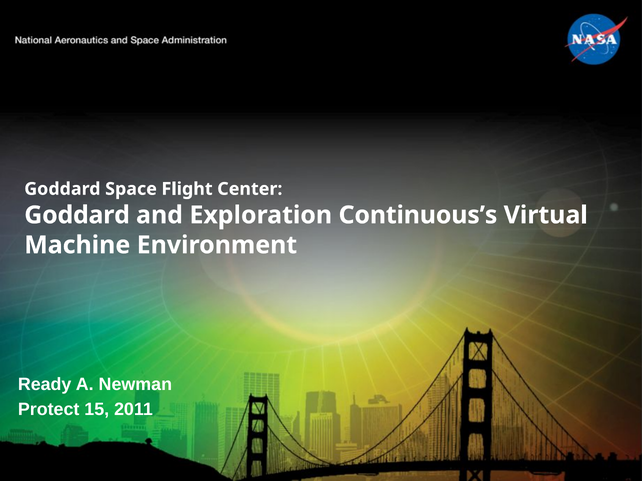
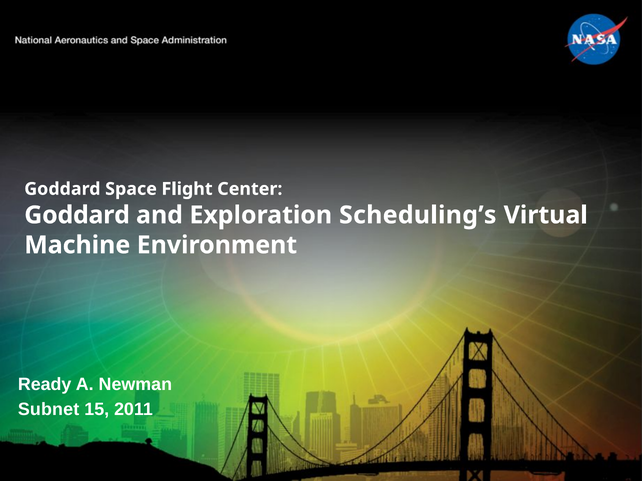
Continuous’s: Continuous’s -> Scheduling’s
Protect: Protect -> Subnet
